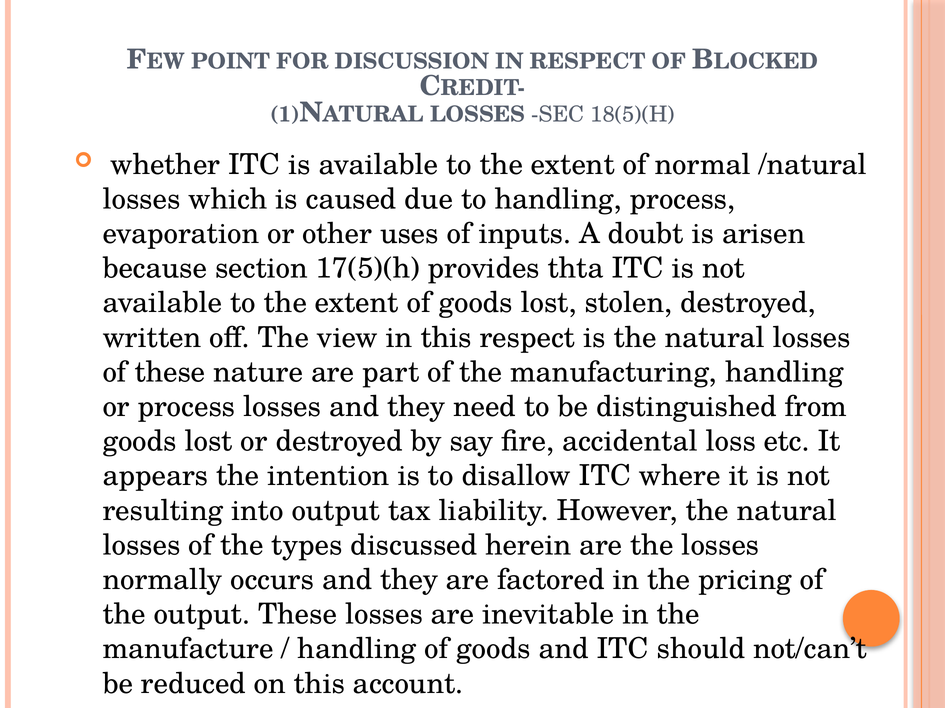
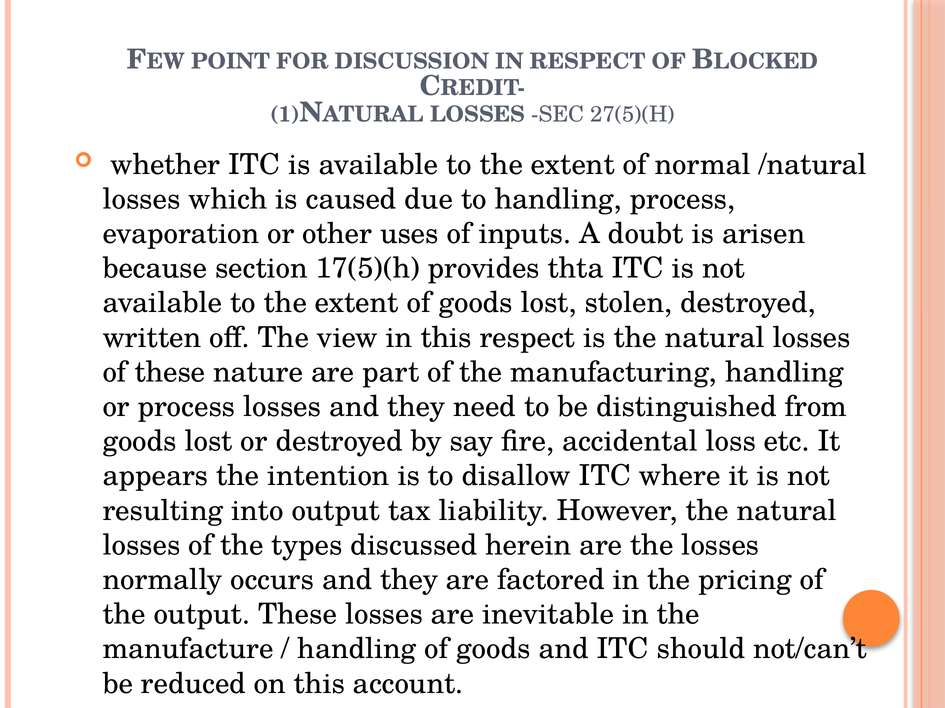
18(5)(H: 18(5)(H -> 27(5)(H
